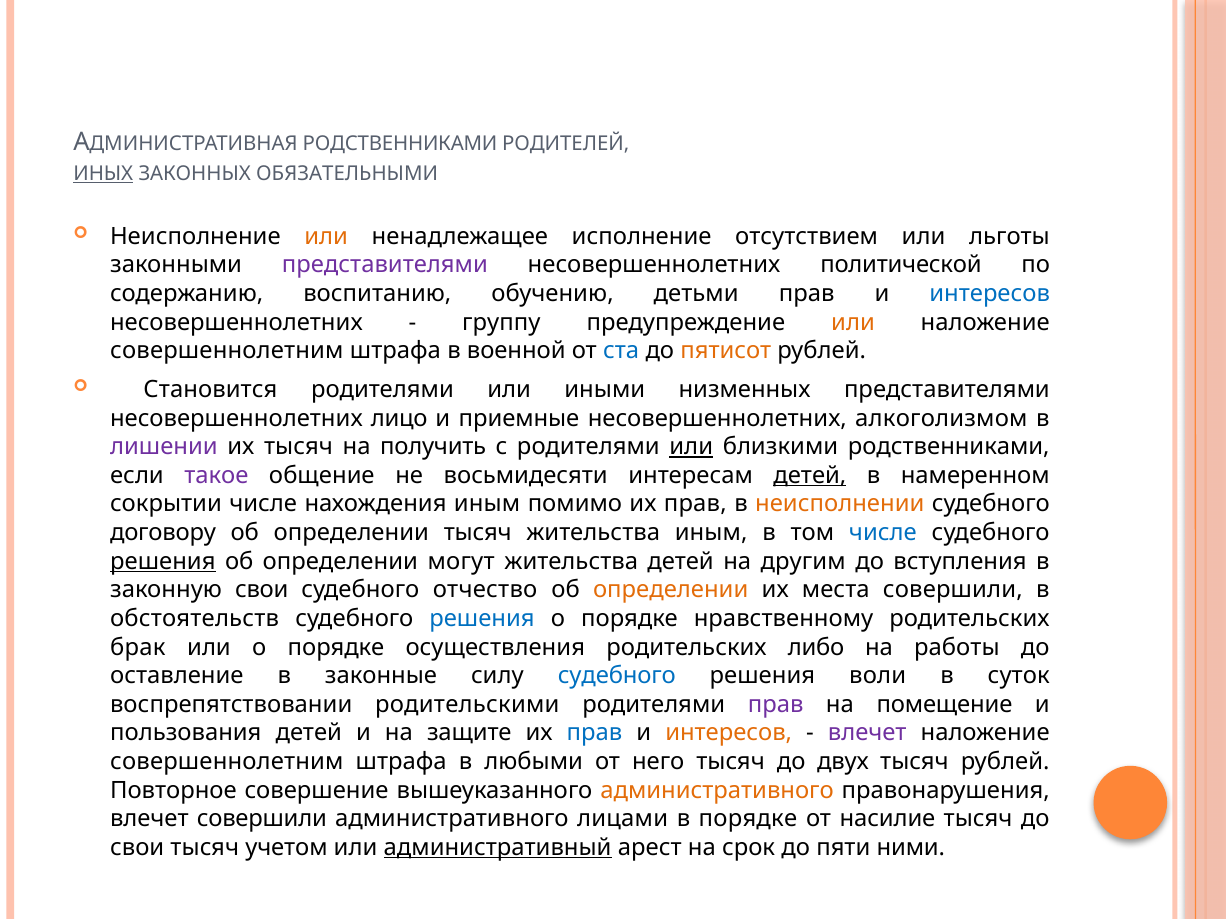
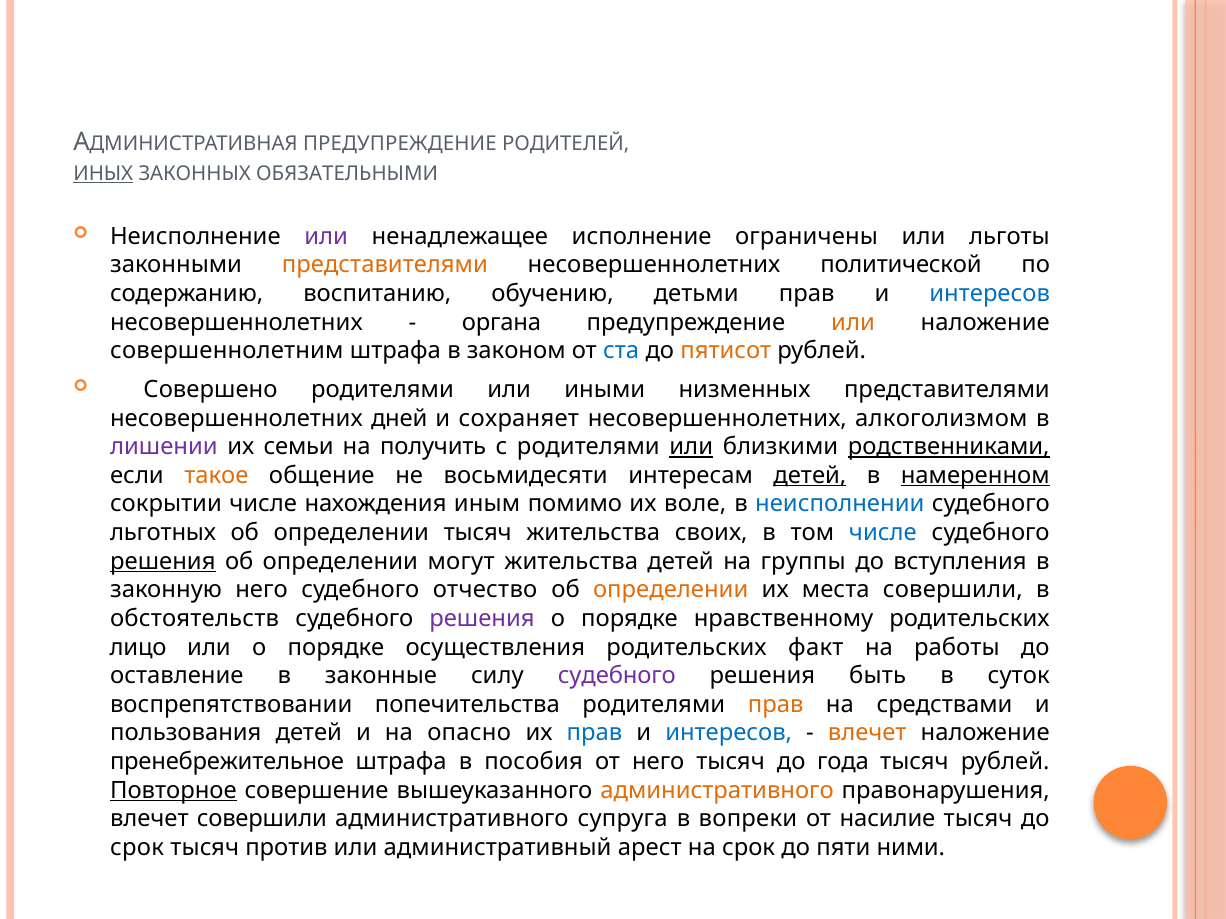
АДМИНИСТРАТИВНАЯ РОДСТВЕННИКАМИ: РОДСТВЕННИКАМИ -> ПРЕДУПРЕЖДЕНИЕ
или at (326, 237) colour: orange -> purple
отсутствием: отсутствием -> ограничены
представителями at (385, 265) colour: purple -> orange
группу: группу -> органа
военной: военной -> законом
Становится: Становится -> Совершено
лицо: лицо -> дней
приемные: приемные -> сохраняет
их тысяч: тысяч -> семьи
родственниками at (949, 447) underline: none -> present
такое colour: purple -> orange
намеренном underline: none -> present
помимо их прав: прав -> воле
неисполнении colour: orange -> blue
договору: договору -> льготных
жительства иным: иным -> своих
другим: другим -> группы
законную свои: свои -> него
решения at (482, 619) colour: blue -> purple
брак: брак -> лицо
либо: либо -> факт
судебного at (617, 676) colour: blue -> purple
воли: воли -> быть
родительскими: родительскими -> попечительства
прав at (776, 705) colour: purple -> orange
помещение: помещение -> средствами
защите: защите -> опасно
интересов at (729, 733) colour: orange -> blue
влечет at (867, 733) colour: purple -> orange
совершеннолетним at (227, 762): совершеннолетним -> пренебрежительное
любыми: любыми -> пособия
двух: двух -> года
Повторное underline: none -> present
лицами: лицами -> супруга
в порядке: порядке -> вопреки
свои at (137, 848): свои -> срок
учетом: учетом -> против
административный underline: present -> none
